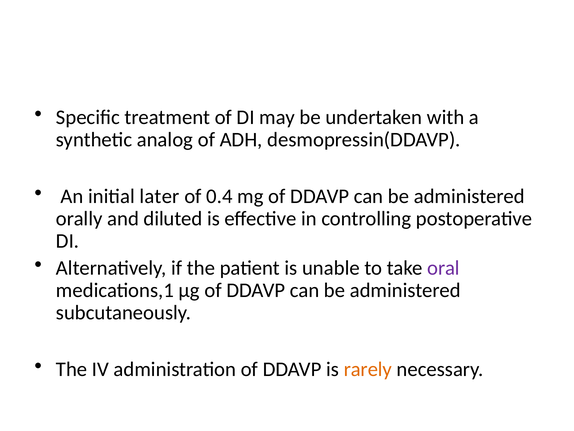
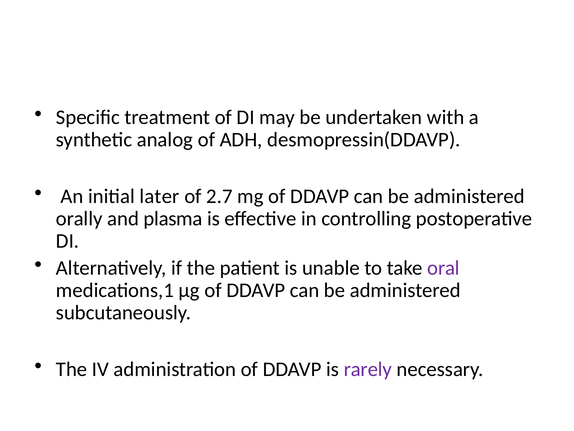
0.4: 0.4 -> 2.7
diluted: diluted -> plasma
rarely colour: orange -> purple
